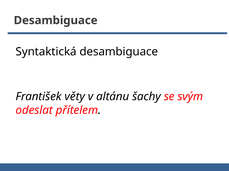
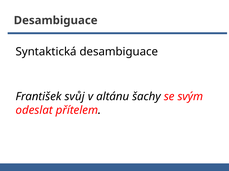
věty: věty -> svůj
